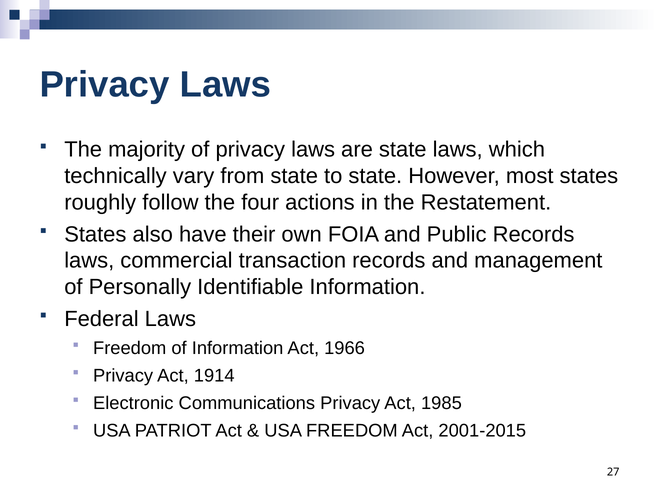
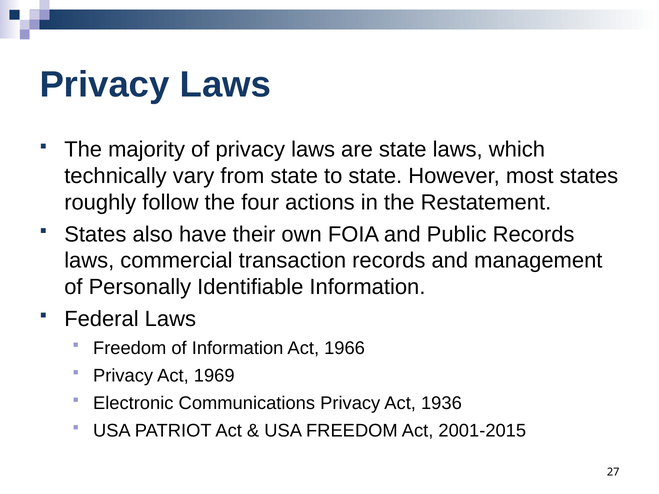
1914: 1914 -> 1969
1985: 1985 -> 1936
